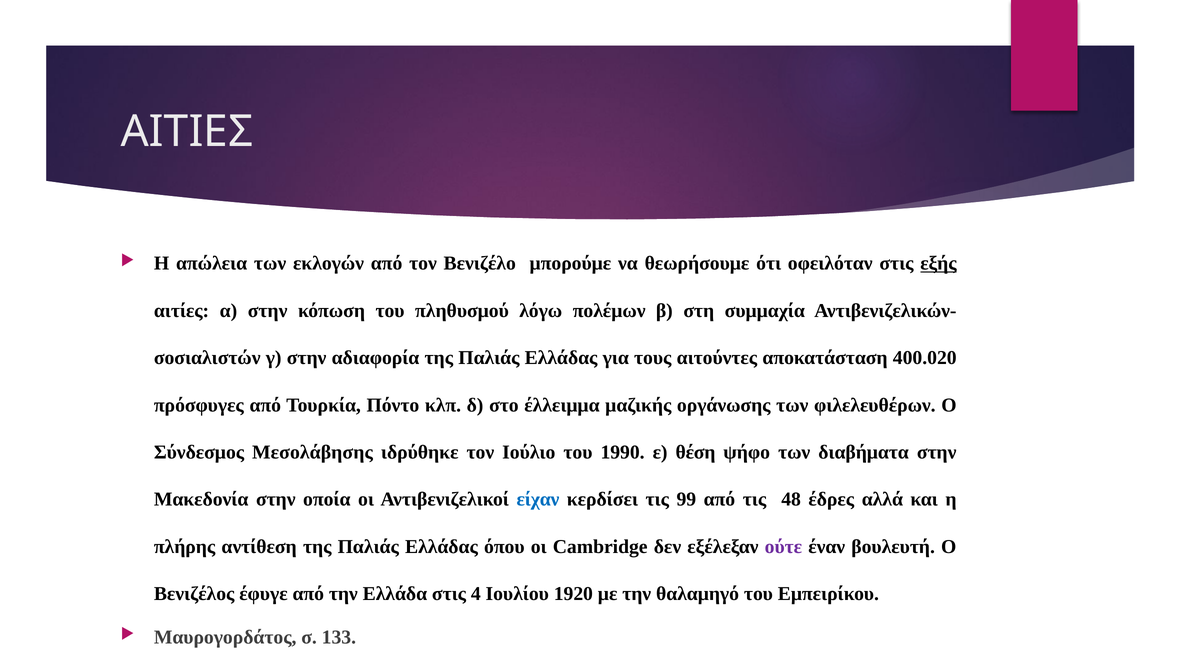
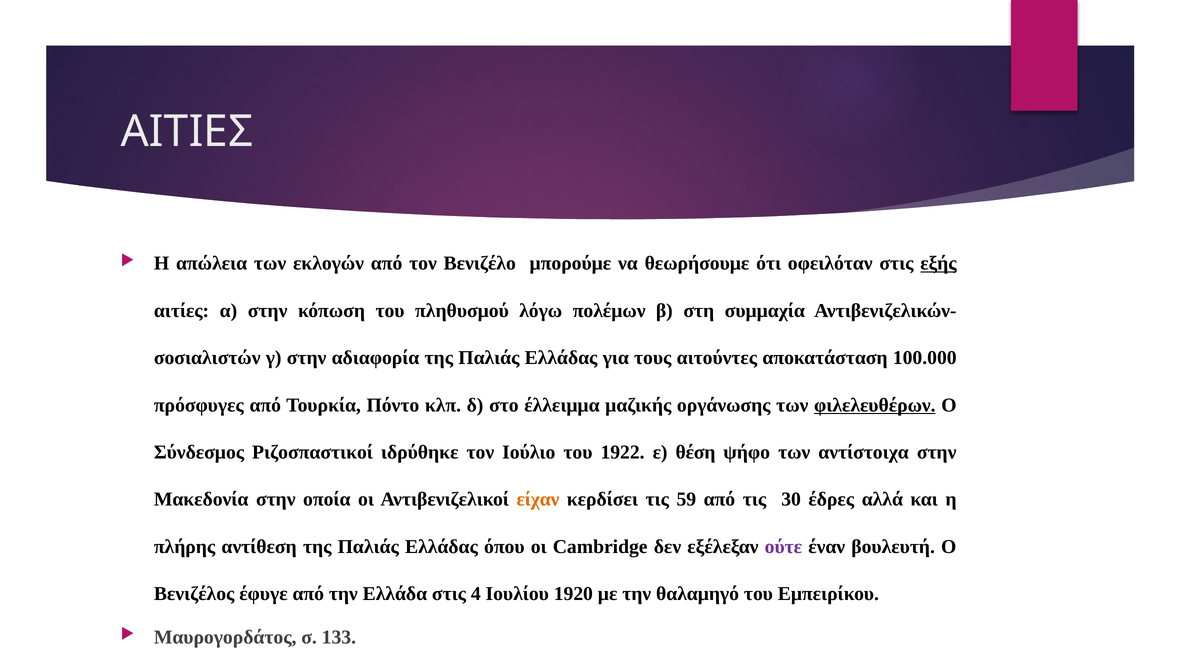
400.020: 400.020 -> 100.000
φιλελευθέρων underline: none -> present
Μεσολάβησης: Μεσολάβησης -> Ριζοσπαστικοί
1990: 1990 -> 1922
διαβήματα: διαβήματα -> αντίστοιχα
είχαν colour: blue -> orange
99: 99 -> 59
48: 48 -> 30
